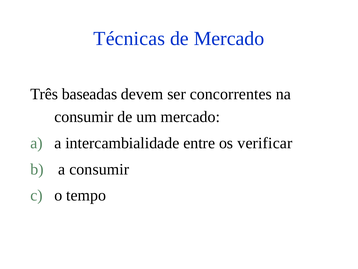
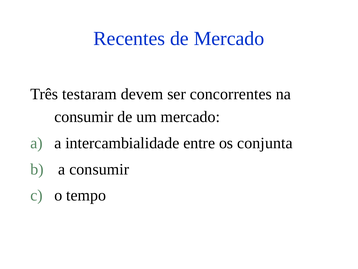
Técnicas: Técnicas -> Recentes
baseadas: baseadas -> testaram
verificar: verificar -> conjunta
